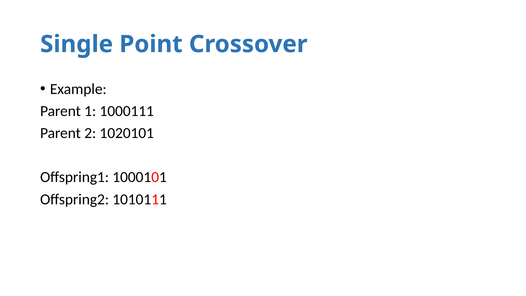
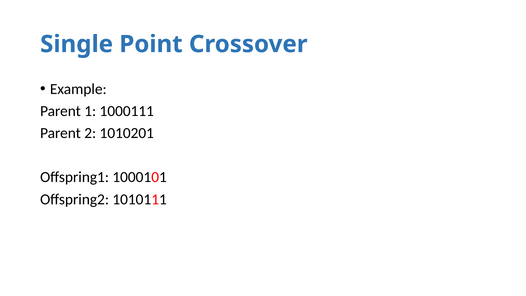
1020101: 1020101 -> 1010201
